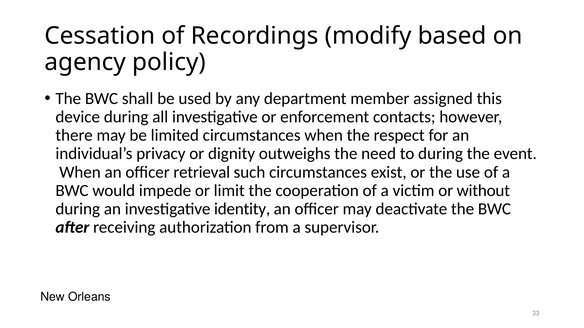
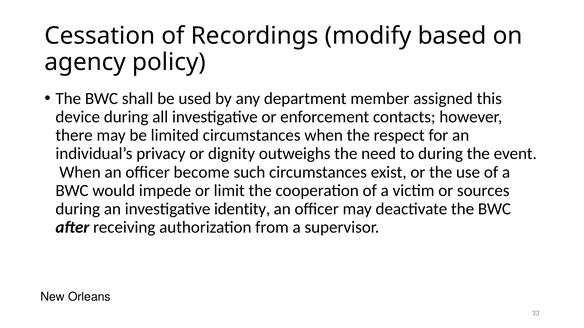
retrieval: retrieval -> become
without: without -> sources
